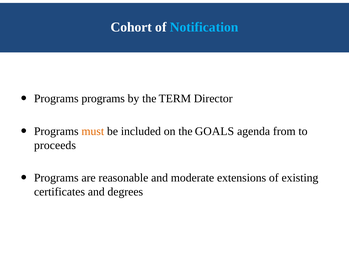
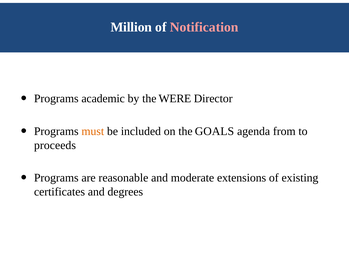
Cohort: Cohort -> Million
Notification colour: light blue -> pink
Programs programs: programs -> academic
TERM: TERM -> WERE
